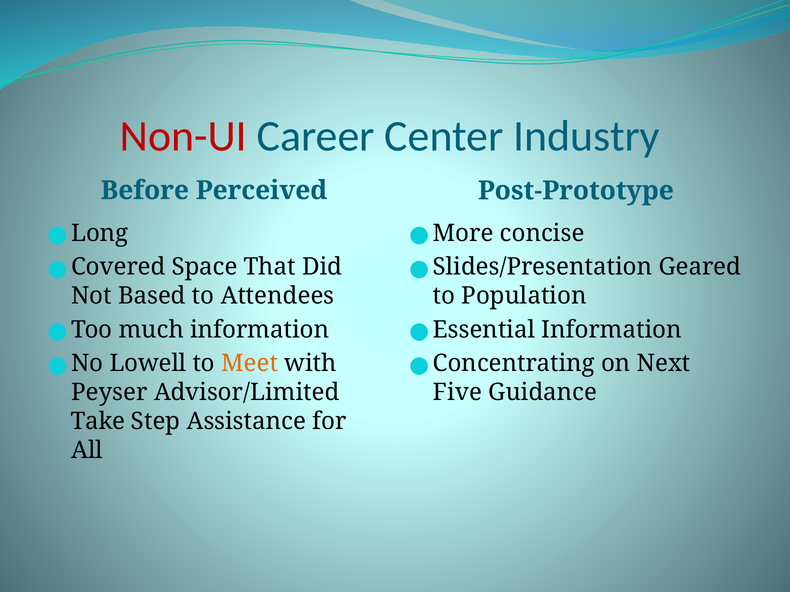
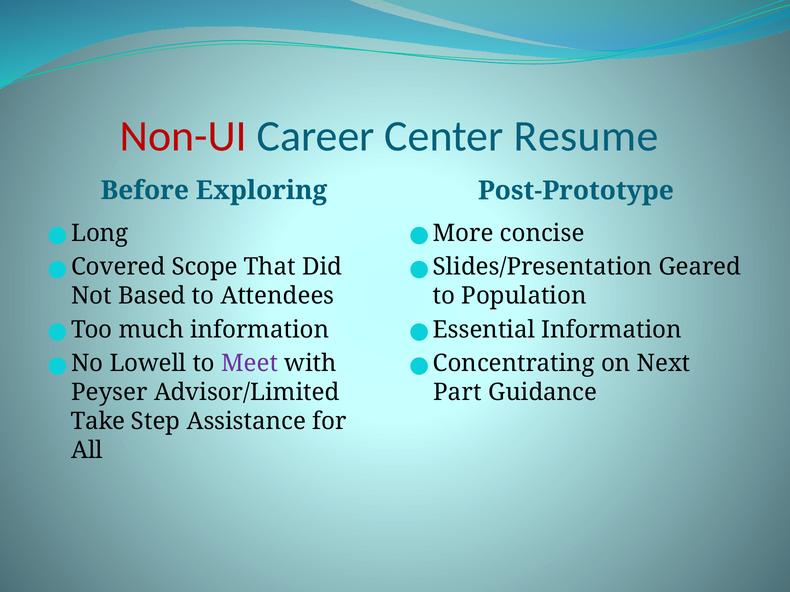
Industry: Industry -> Resume
Perceived: Perceived -> Exploring
Space: Space -> Scope
Meet colour: orange -> purple
Five: Five -> Part
